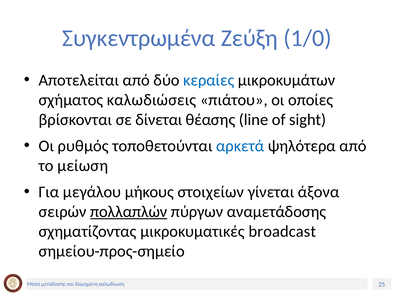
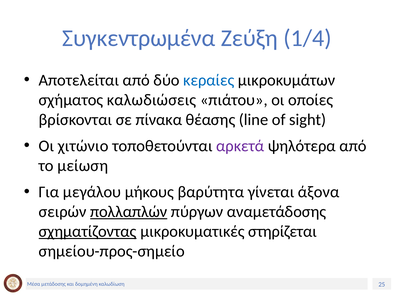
1/0: 1/0 -> 1/4
δίνεται: δίνεται -> πίνακα
ρυθμός: ρυθμός -> χιτώνιο
αρκετά colour: blue -> purple
στοιχείων: στοιχείων -> βαρύτητα
σχηματίζοντας underline: none -> present
broadcast: broadcast -> στηρίζεται
